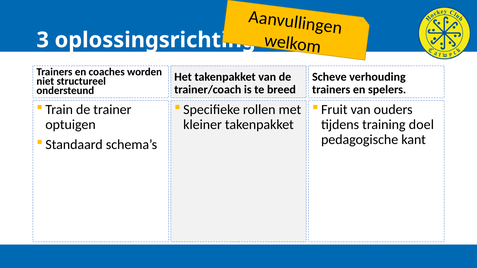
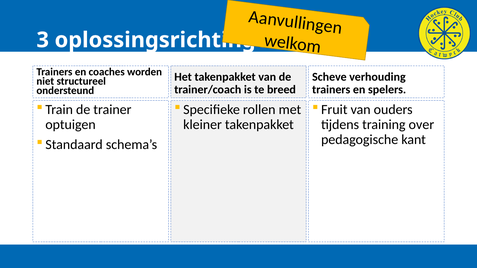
doel: doel -> over
